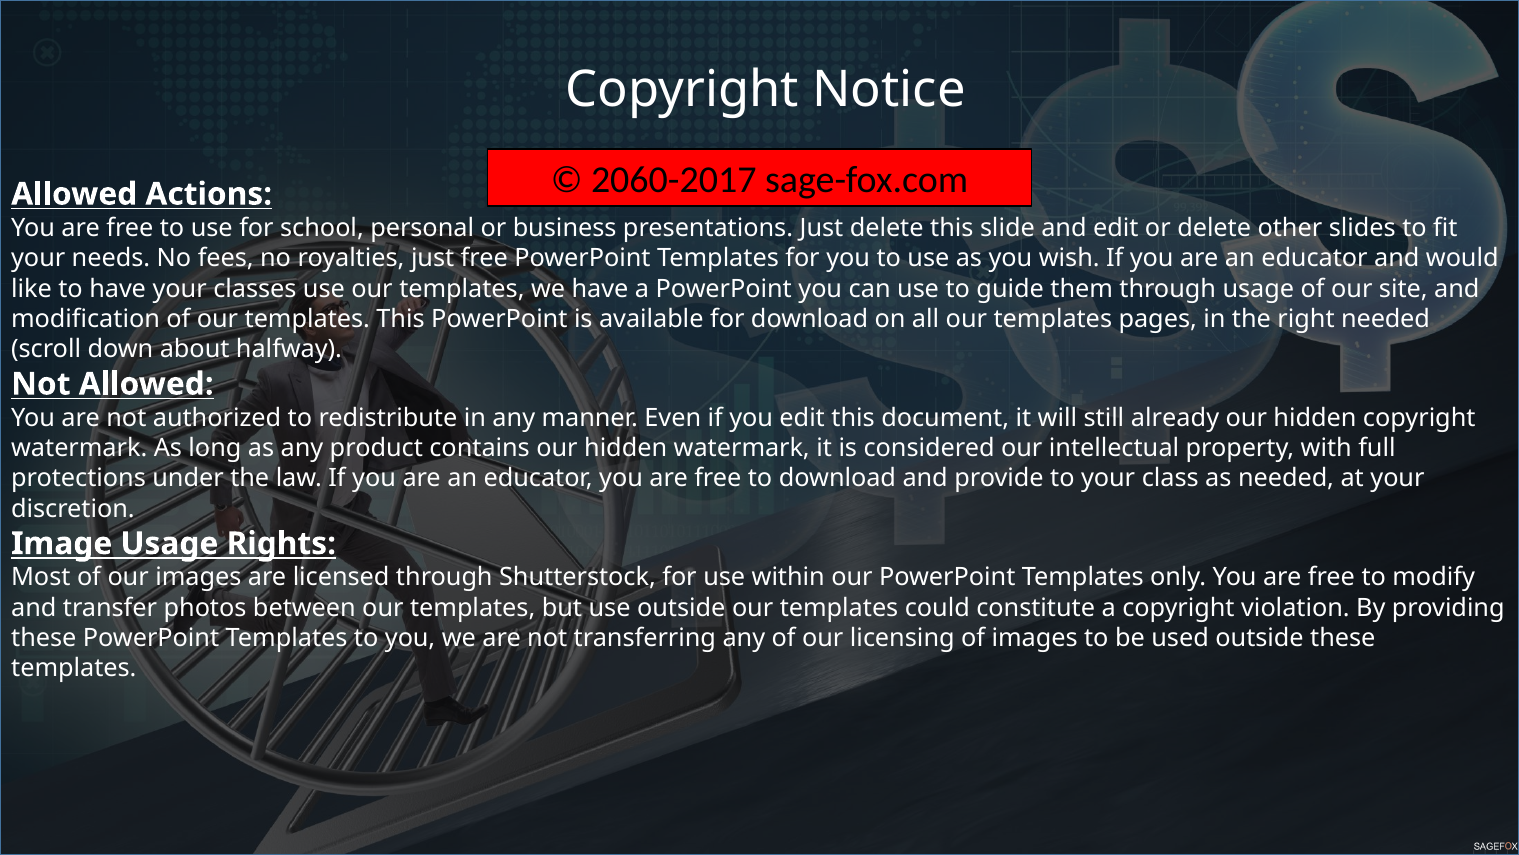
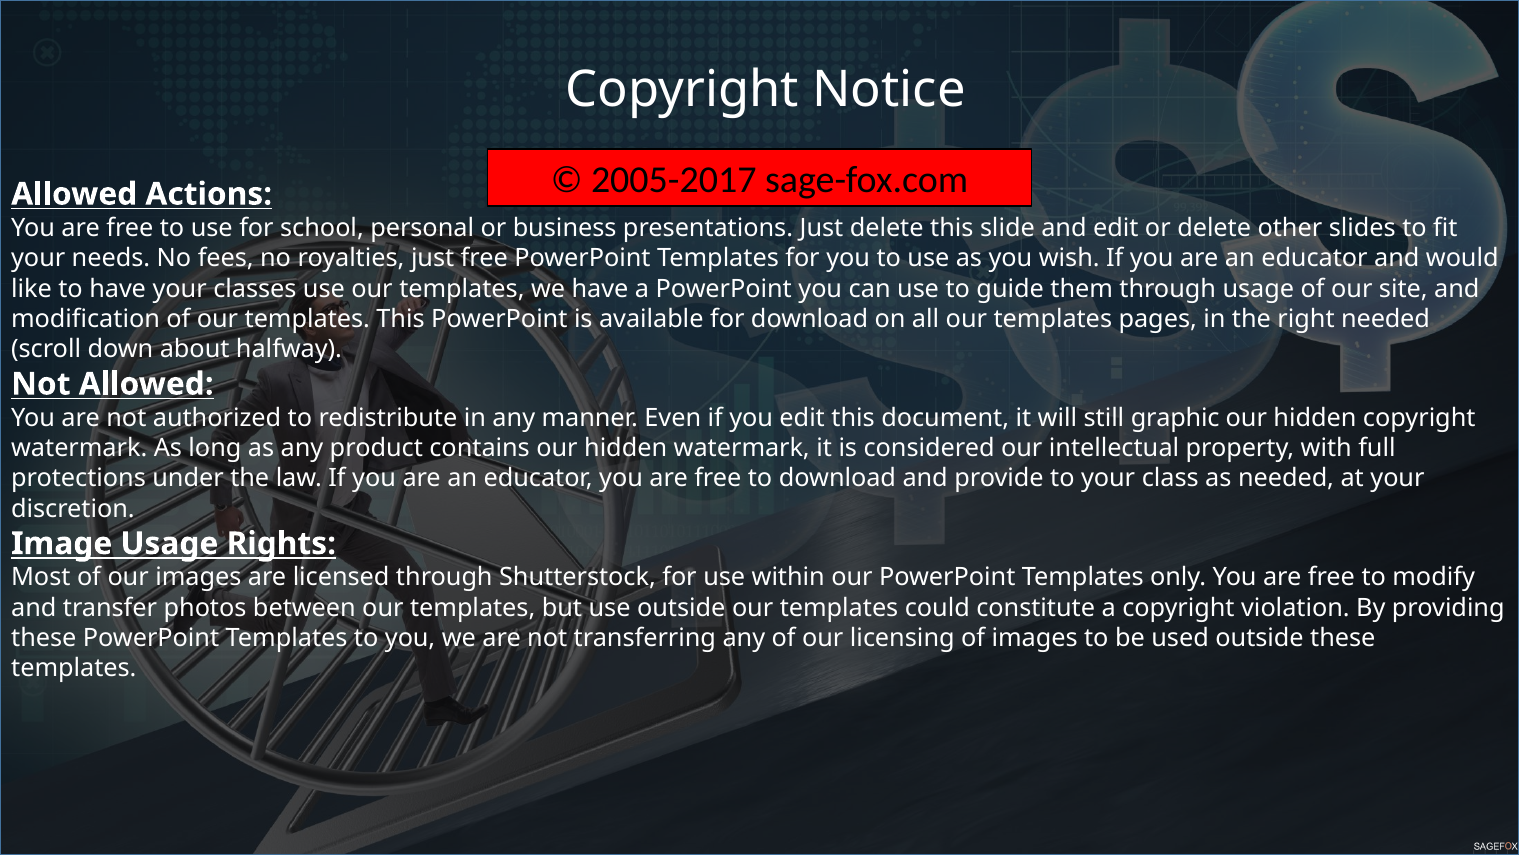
2060-2017: 2060-2017 -> 2005-2017
already: already -> graphic
